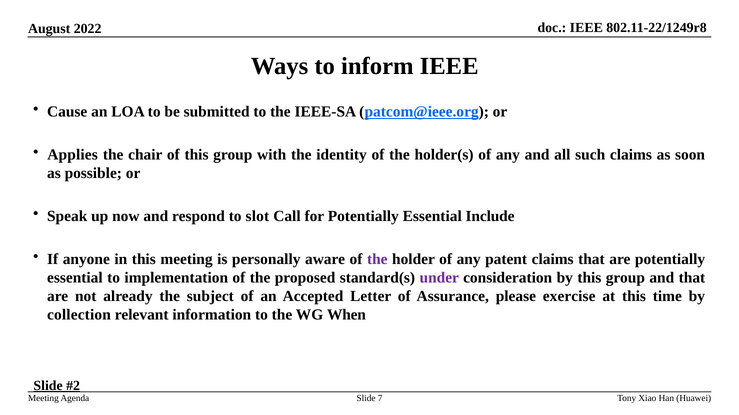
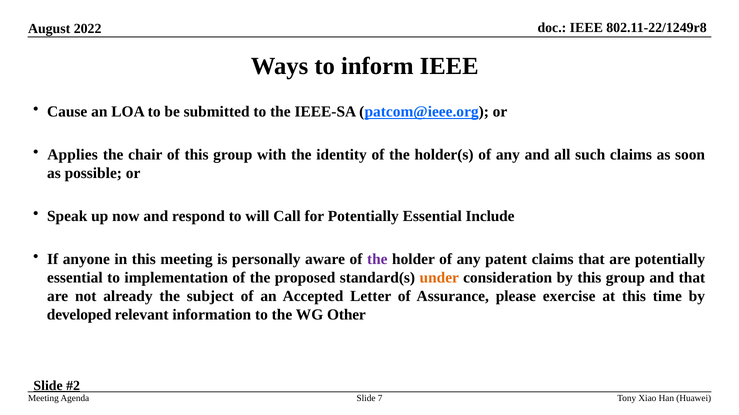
slot: slot -> will
under colour: purple -> orange
collection: collection -> developed
When: When -> Other
